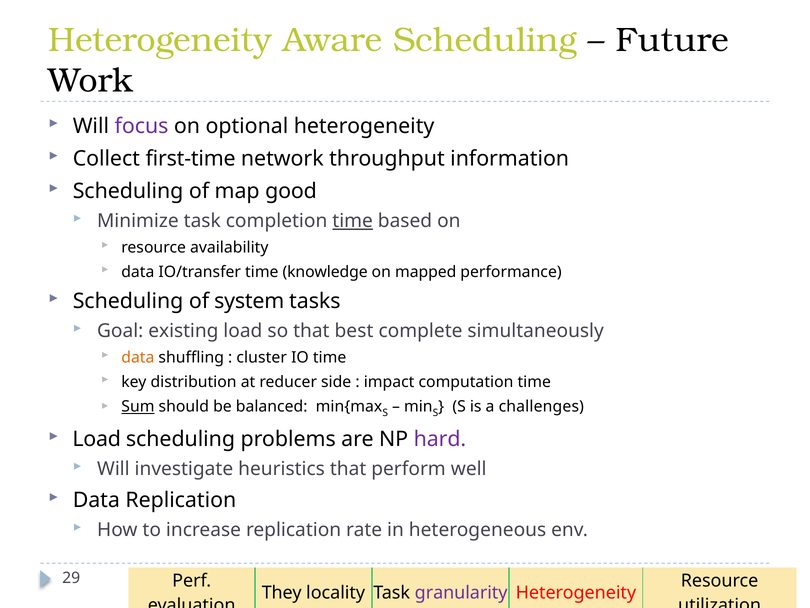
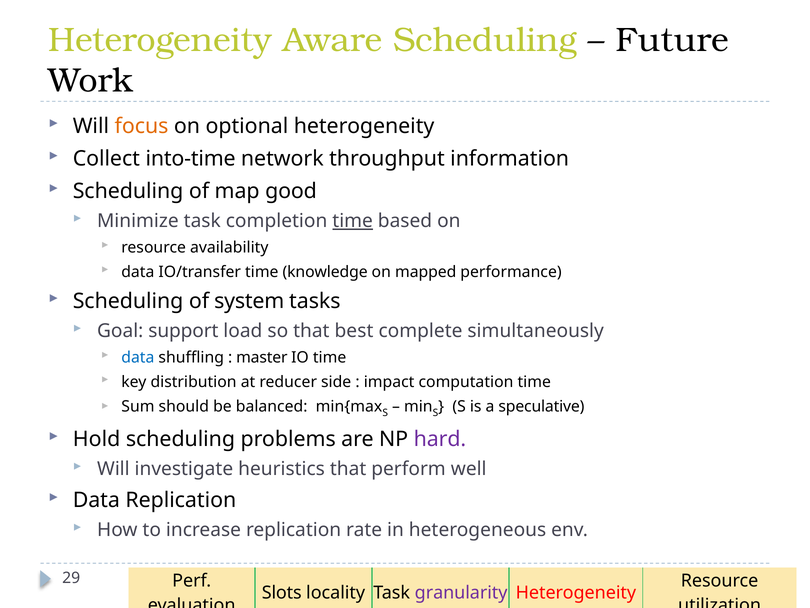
focus colour: purple -> orange
first-time: first-time -> into-time
existing: existing -> support
data at (138, 357) colour: orange -> blue
cluster: cluster -> master
Sum underline: present -> none
challenges: challenges -> speculative
Load at (97, 439): Load -> Hold
They: They -> Slots
